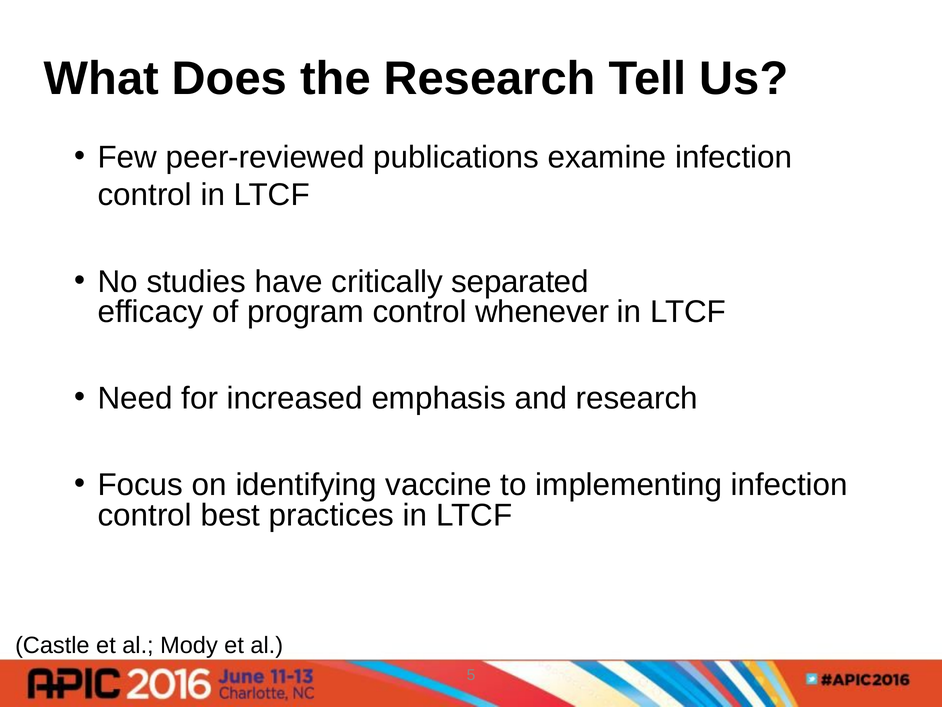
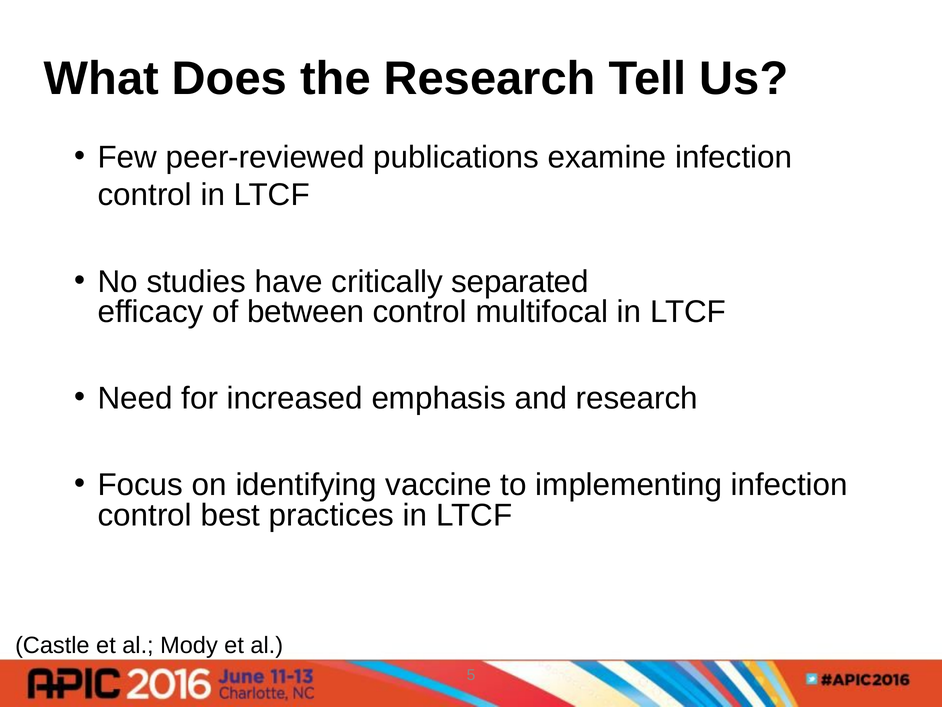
program: program -> between
whenever: whenever -> multifocal
